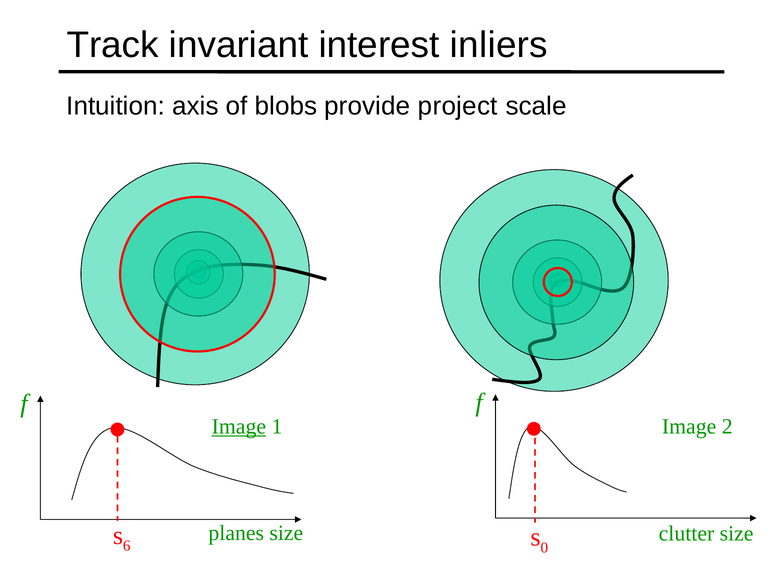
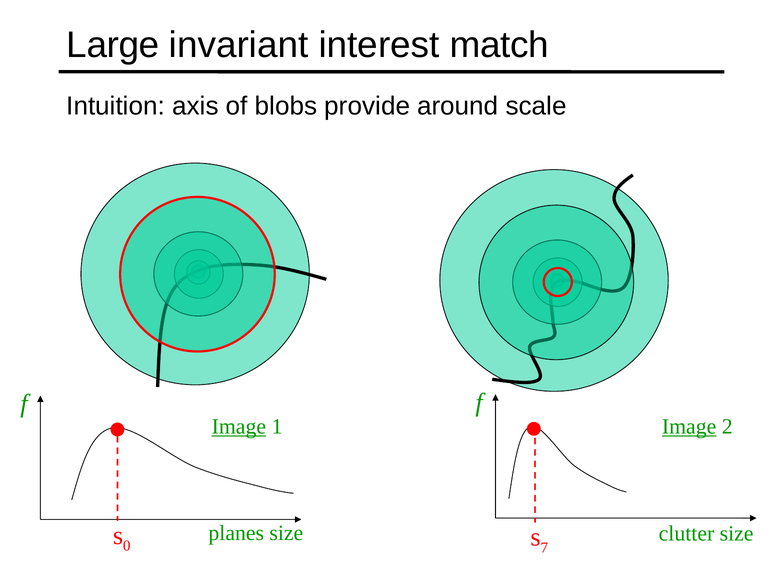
Track: Track -> Large
inliers: inliers -> match
project: project -> around
Image at (689, 427) underline: none -> present
6: 6 -> 0
0: 0 -> 7
